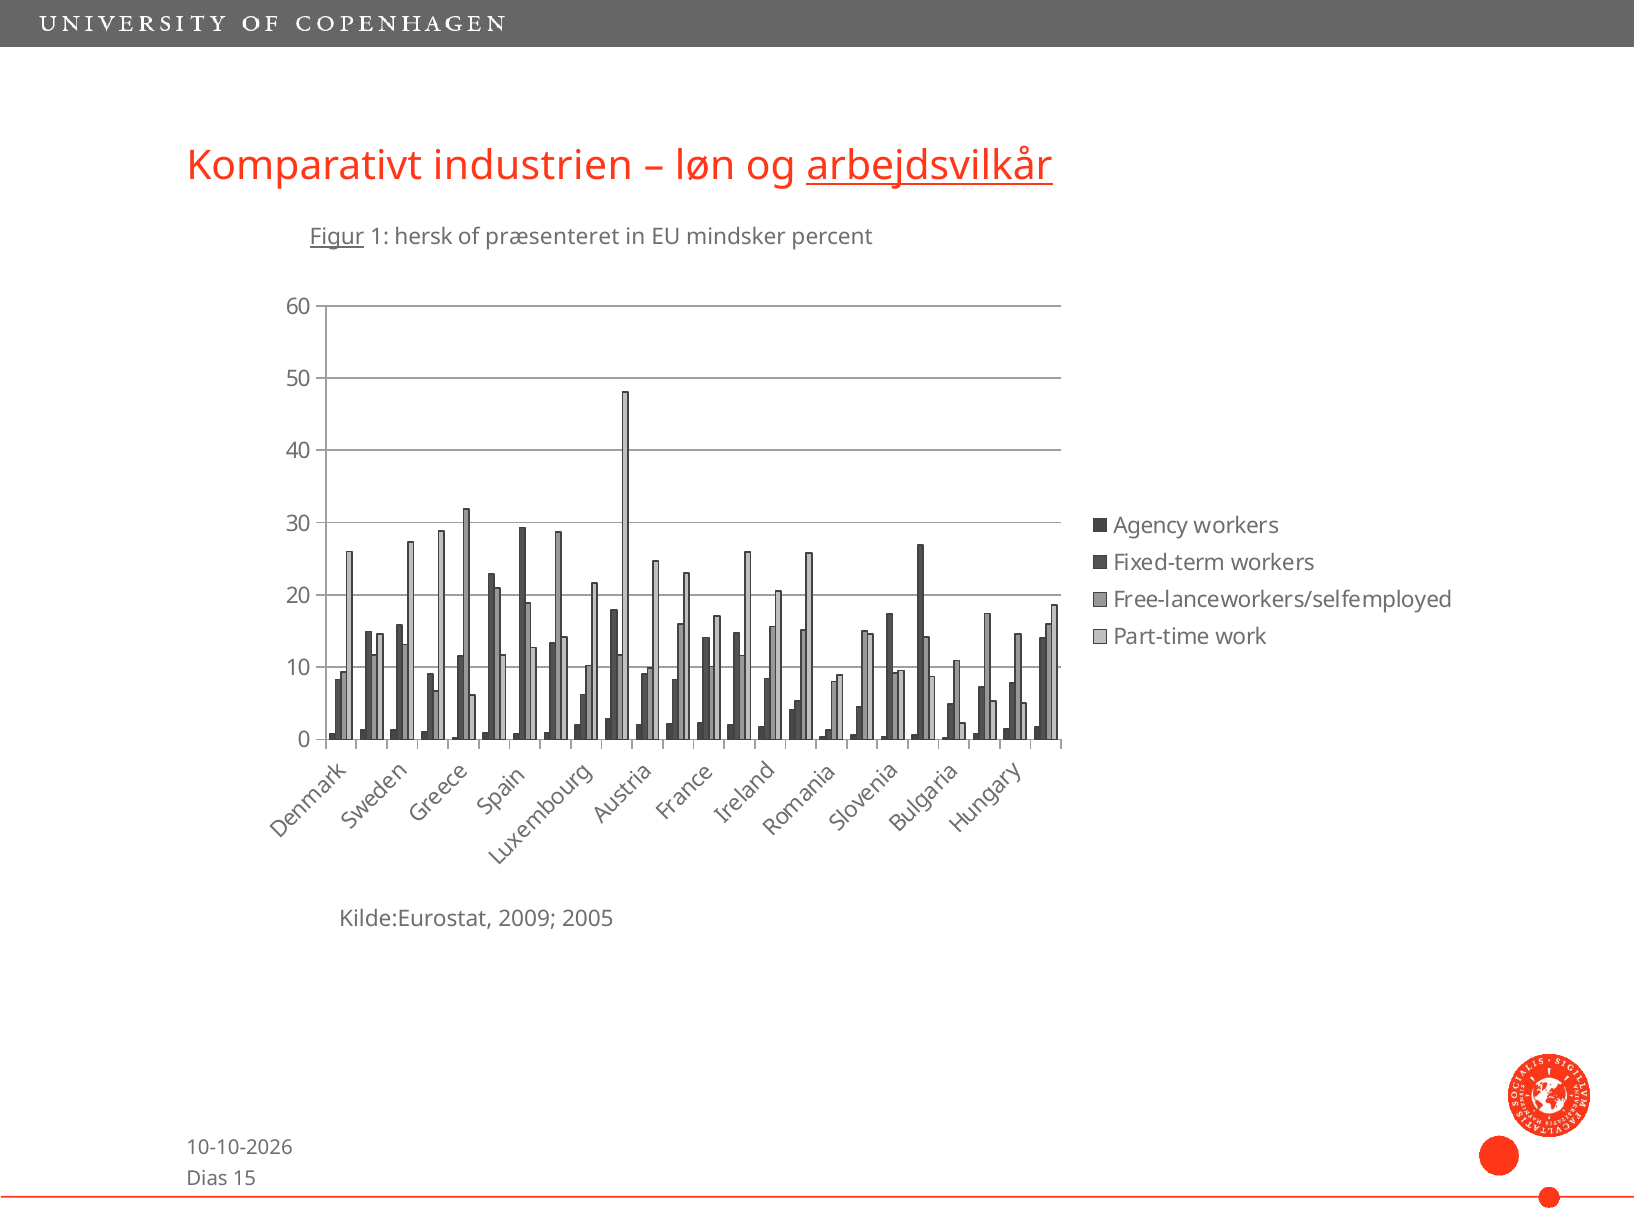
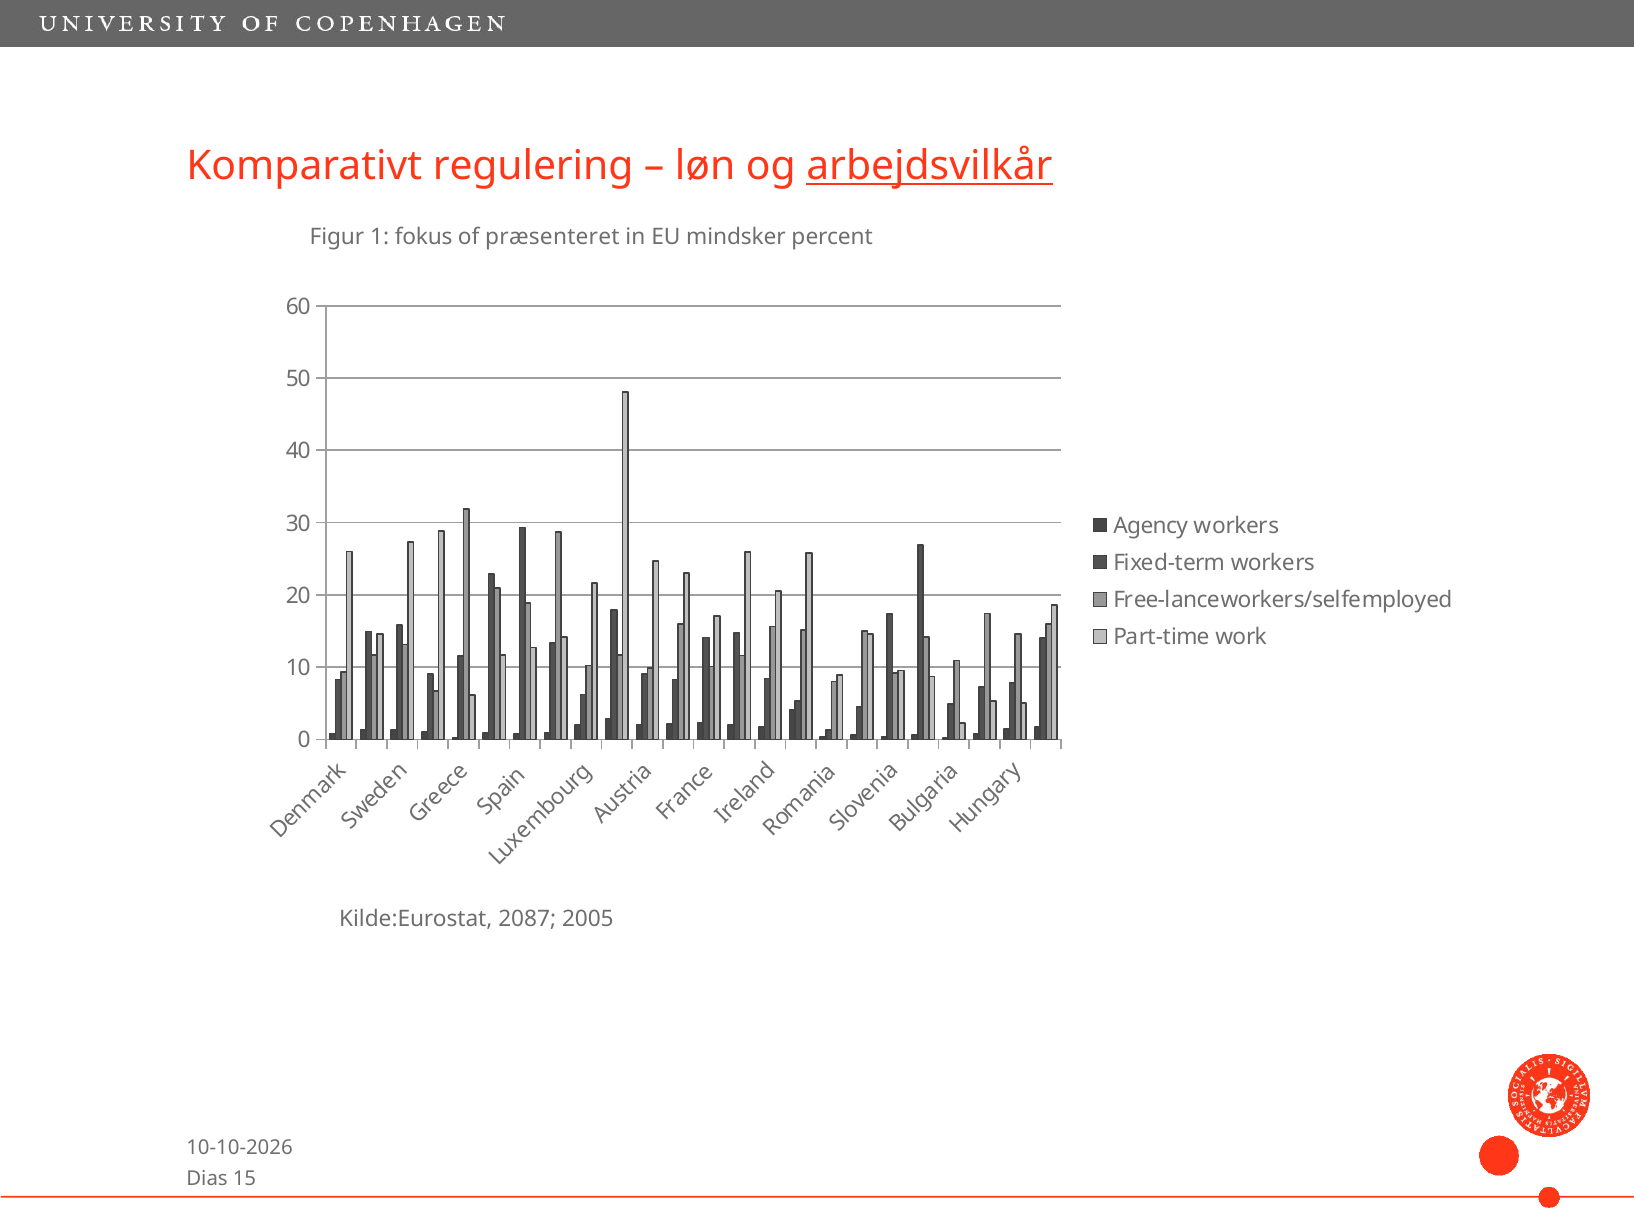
industrien: industrien -> regulering
Figur underline: present -> none
hersk: hersk -> fokus
2009: 2009 -> 2087
